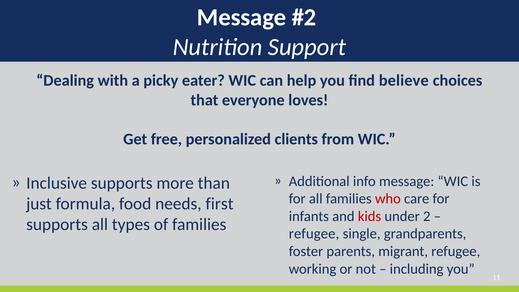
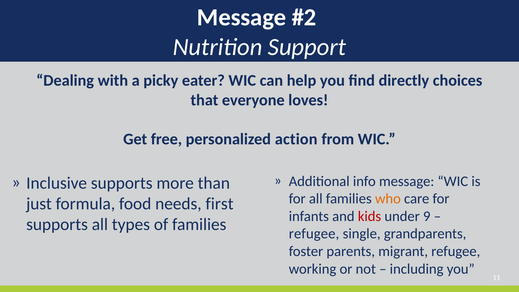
believe: believe -> directly
clients: clients -> action
who colour: red -> orange
2: 2 -> 9
